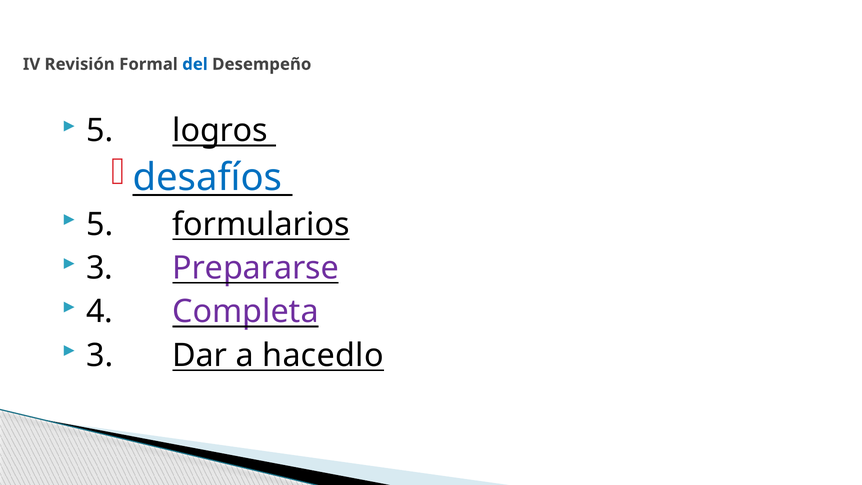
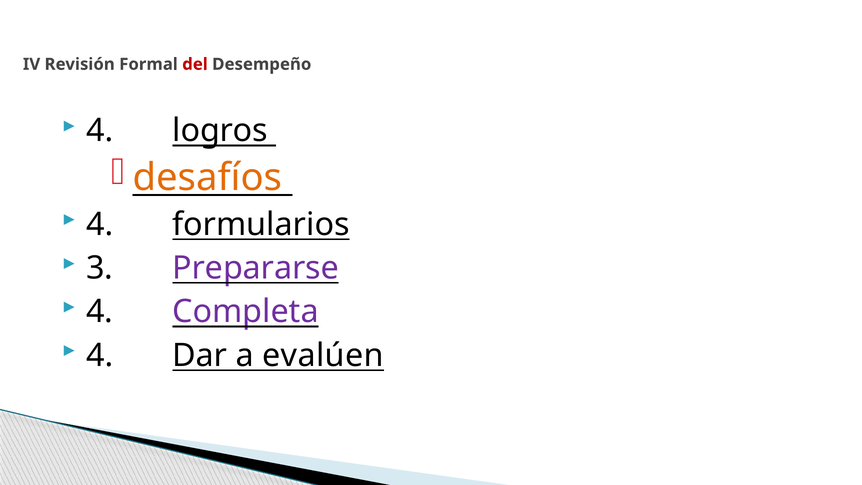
del colour: blue -> red
5 at (100, 131): 5 -> 4
desafíos colour: blue -> orange
5 at (100, 224): 5 -> 4
3 at (100, 355): 3 -> 4
hacedlo: hacedlo -> evalúen
